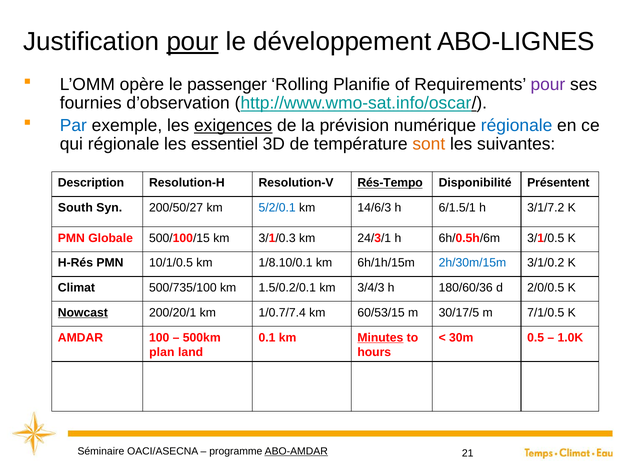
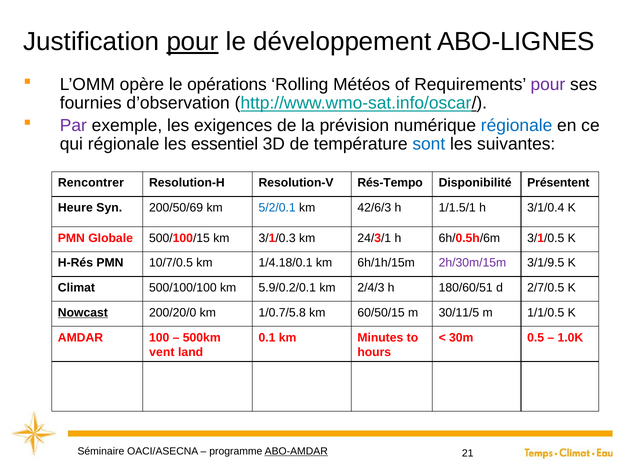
passenger: passenger -> opérations
Planifie: Planifie -> Météos
Par colour: blue -> purple
exigences underline: present -> none
sont colour: orange -> blue
Description: Description -> Rencontrer
Rés-Tempo underline: present -> none
South: South -> Heure
200/50/27: 200/50/27 -> 200/50/69
14/6/3: 14/6/3 -> 42/6/3
6/1.5/1: 6/1.5/1 -> 1/1.5/1
3/1/7.2: 3/1/7.2 -> 3/1/0.4
10/1/0.5: 10/1/0.5 -> 10/7/0.5
1/8.10/0.1: 1/8.10/0.1 -> 1/4.18/0.1
2h/30m/15m colour: blue -> purple
3/1/0.2: 3/1/0.2 -> 3/1/9.5
500/735/100: 500/735/100 -> 500/100/100
1.5/0.2/0.1: 1.5/0.2/0.1 -> 5.9/0.2/0.1
3/4/3: 3/4/3 -> 2/4/3
180/60/36: 180/60/36 -> 180/60/51
2/0/0.5: 2/0/0.5 -> 2/7/0.5
200/20/1: 200/20/1 -> 200/20/0
1/0.7/7.4: 1/0.7/7.4 -> 1/0.7/5.8
60/53/15: 60/53/15 -> 60/50/15
30/17/5: 30/17/5 -> 30/11/5
7/1/0.5: 7/1/0.5 -> 1/1/0.5
Minutes underline: present -> none
plan: plan -> vent
